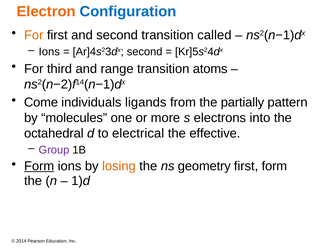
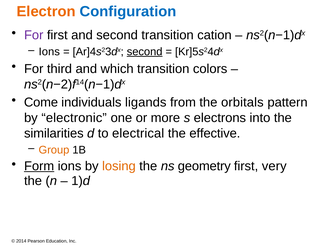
For at (34, 35) colour: orange -> purple
called: called -> cation
second at (145, 52) underline: none -> present
range: range -> which
atoms: atoms -> colors
partially: partially -> orbitals
molecules: molecules -> electronic
octahedral: octahedral -> similarities
Group colour: purple -> orange
first form: form -> very
